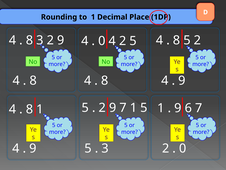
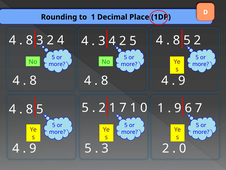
3 2 9: 9 -> 4
0 at (102, 41): 0 -> 3
9 at (113, 107): 9 -> 1
1 5: 5 -> 0
1 at (40, 109): 1 -> 5
